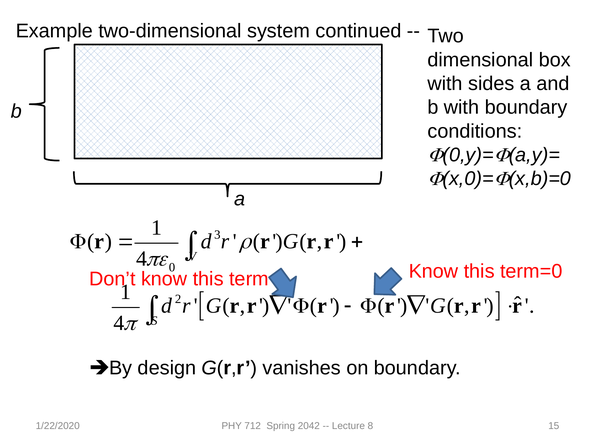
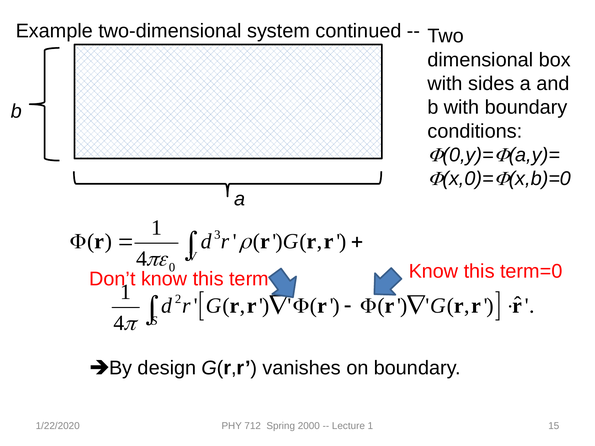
2042: 2042 -> 2000
Lecture 8: 8 -> 1
